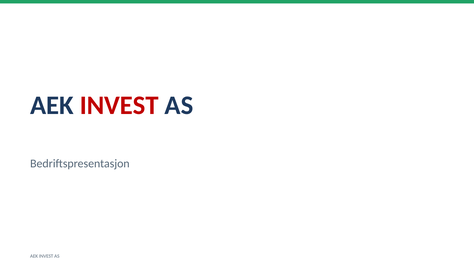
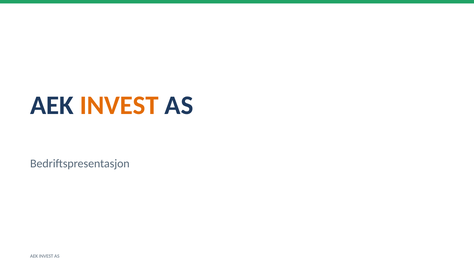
INVEST at (119, 105) colour: red -> orange
